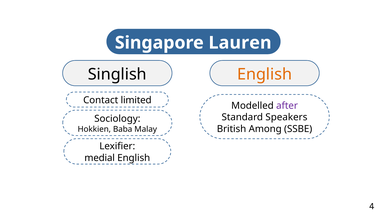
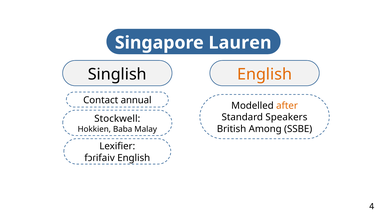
limited: limited -> annual
after colour: purple -> orange
Sociology: Sociology -> Stockwell
medial: medial -> fɔɾifaiv
